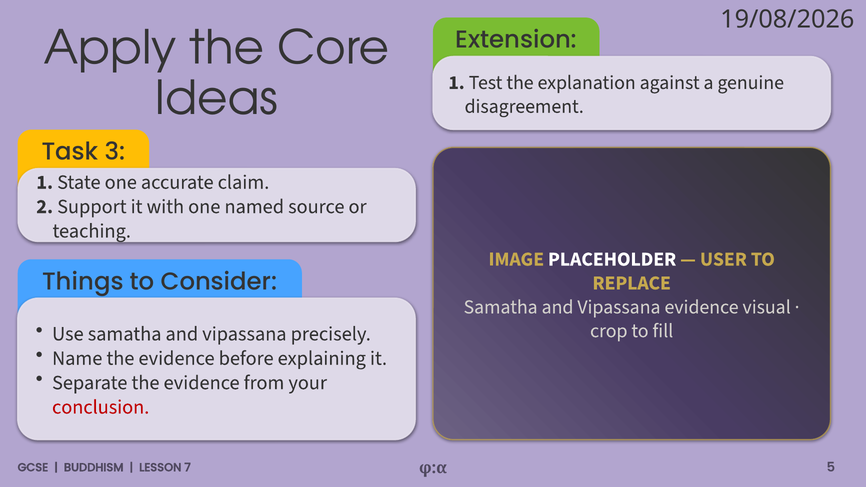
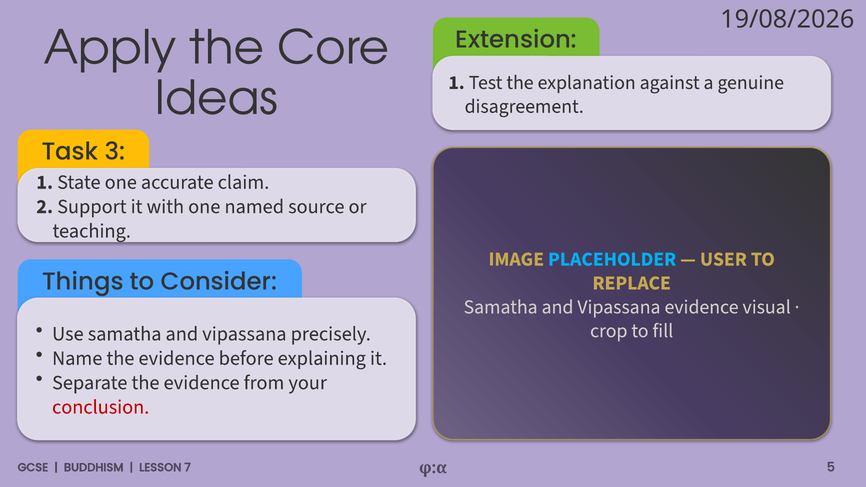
PLACEHOLDER colour: white -> light blue
